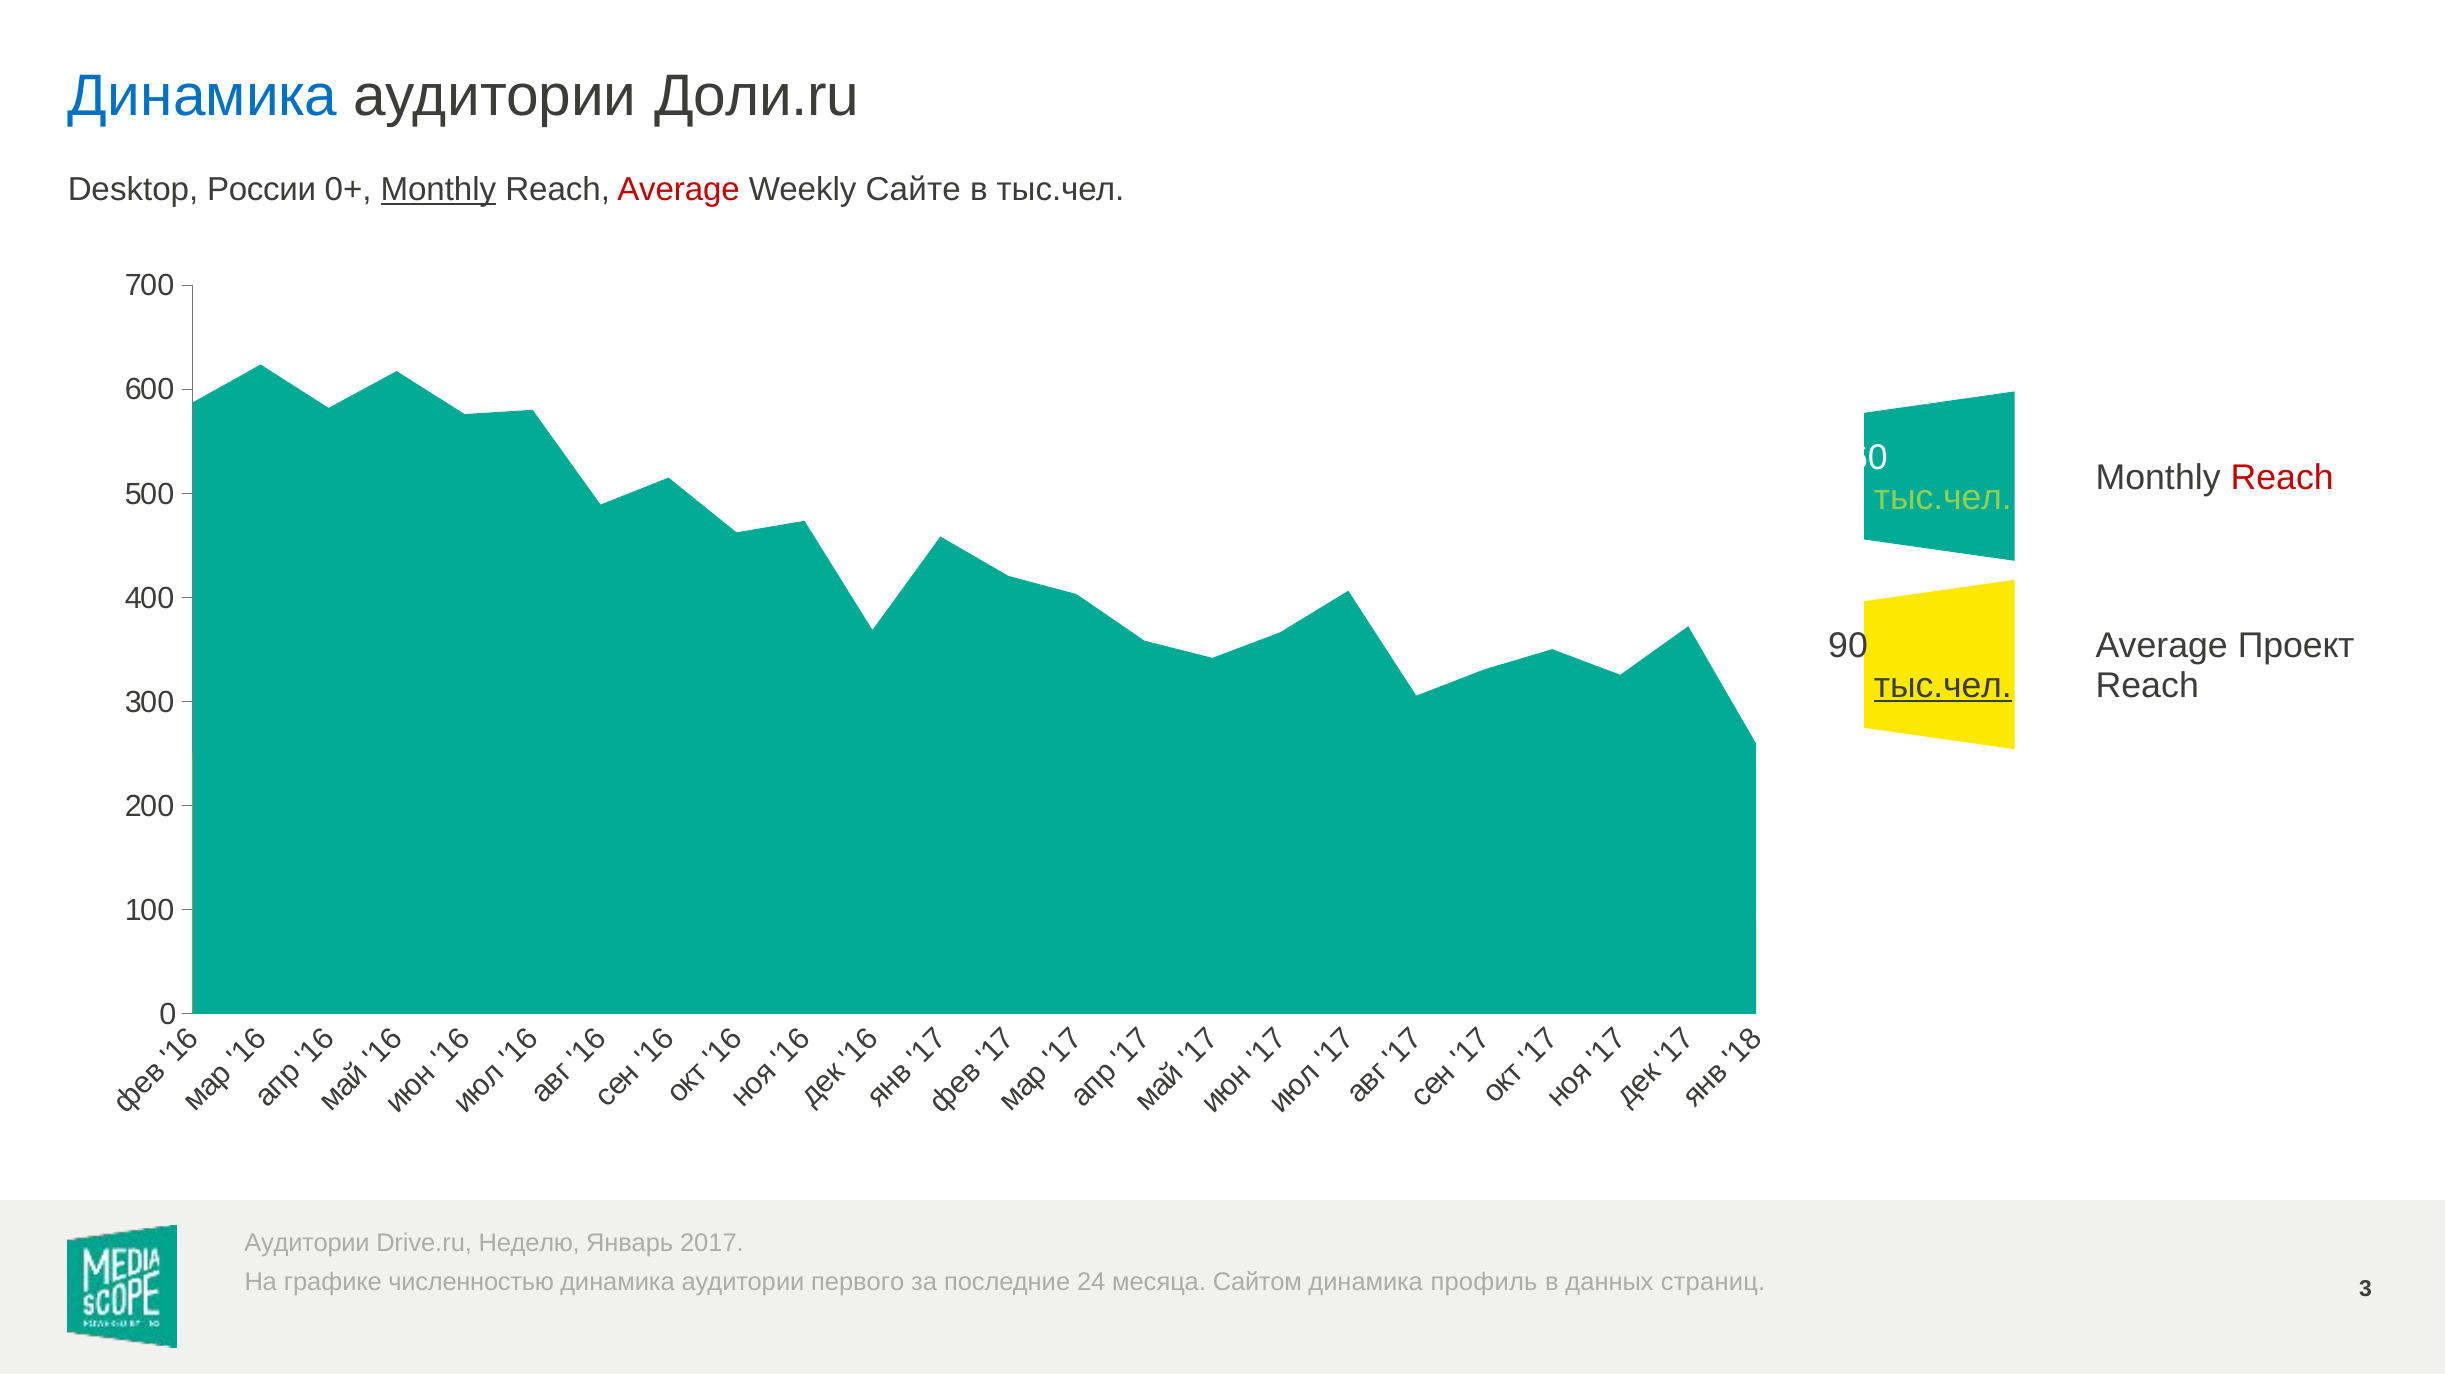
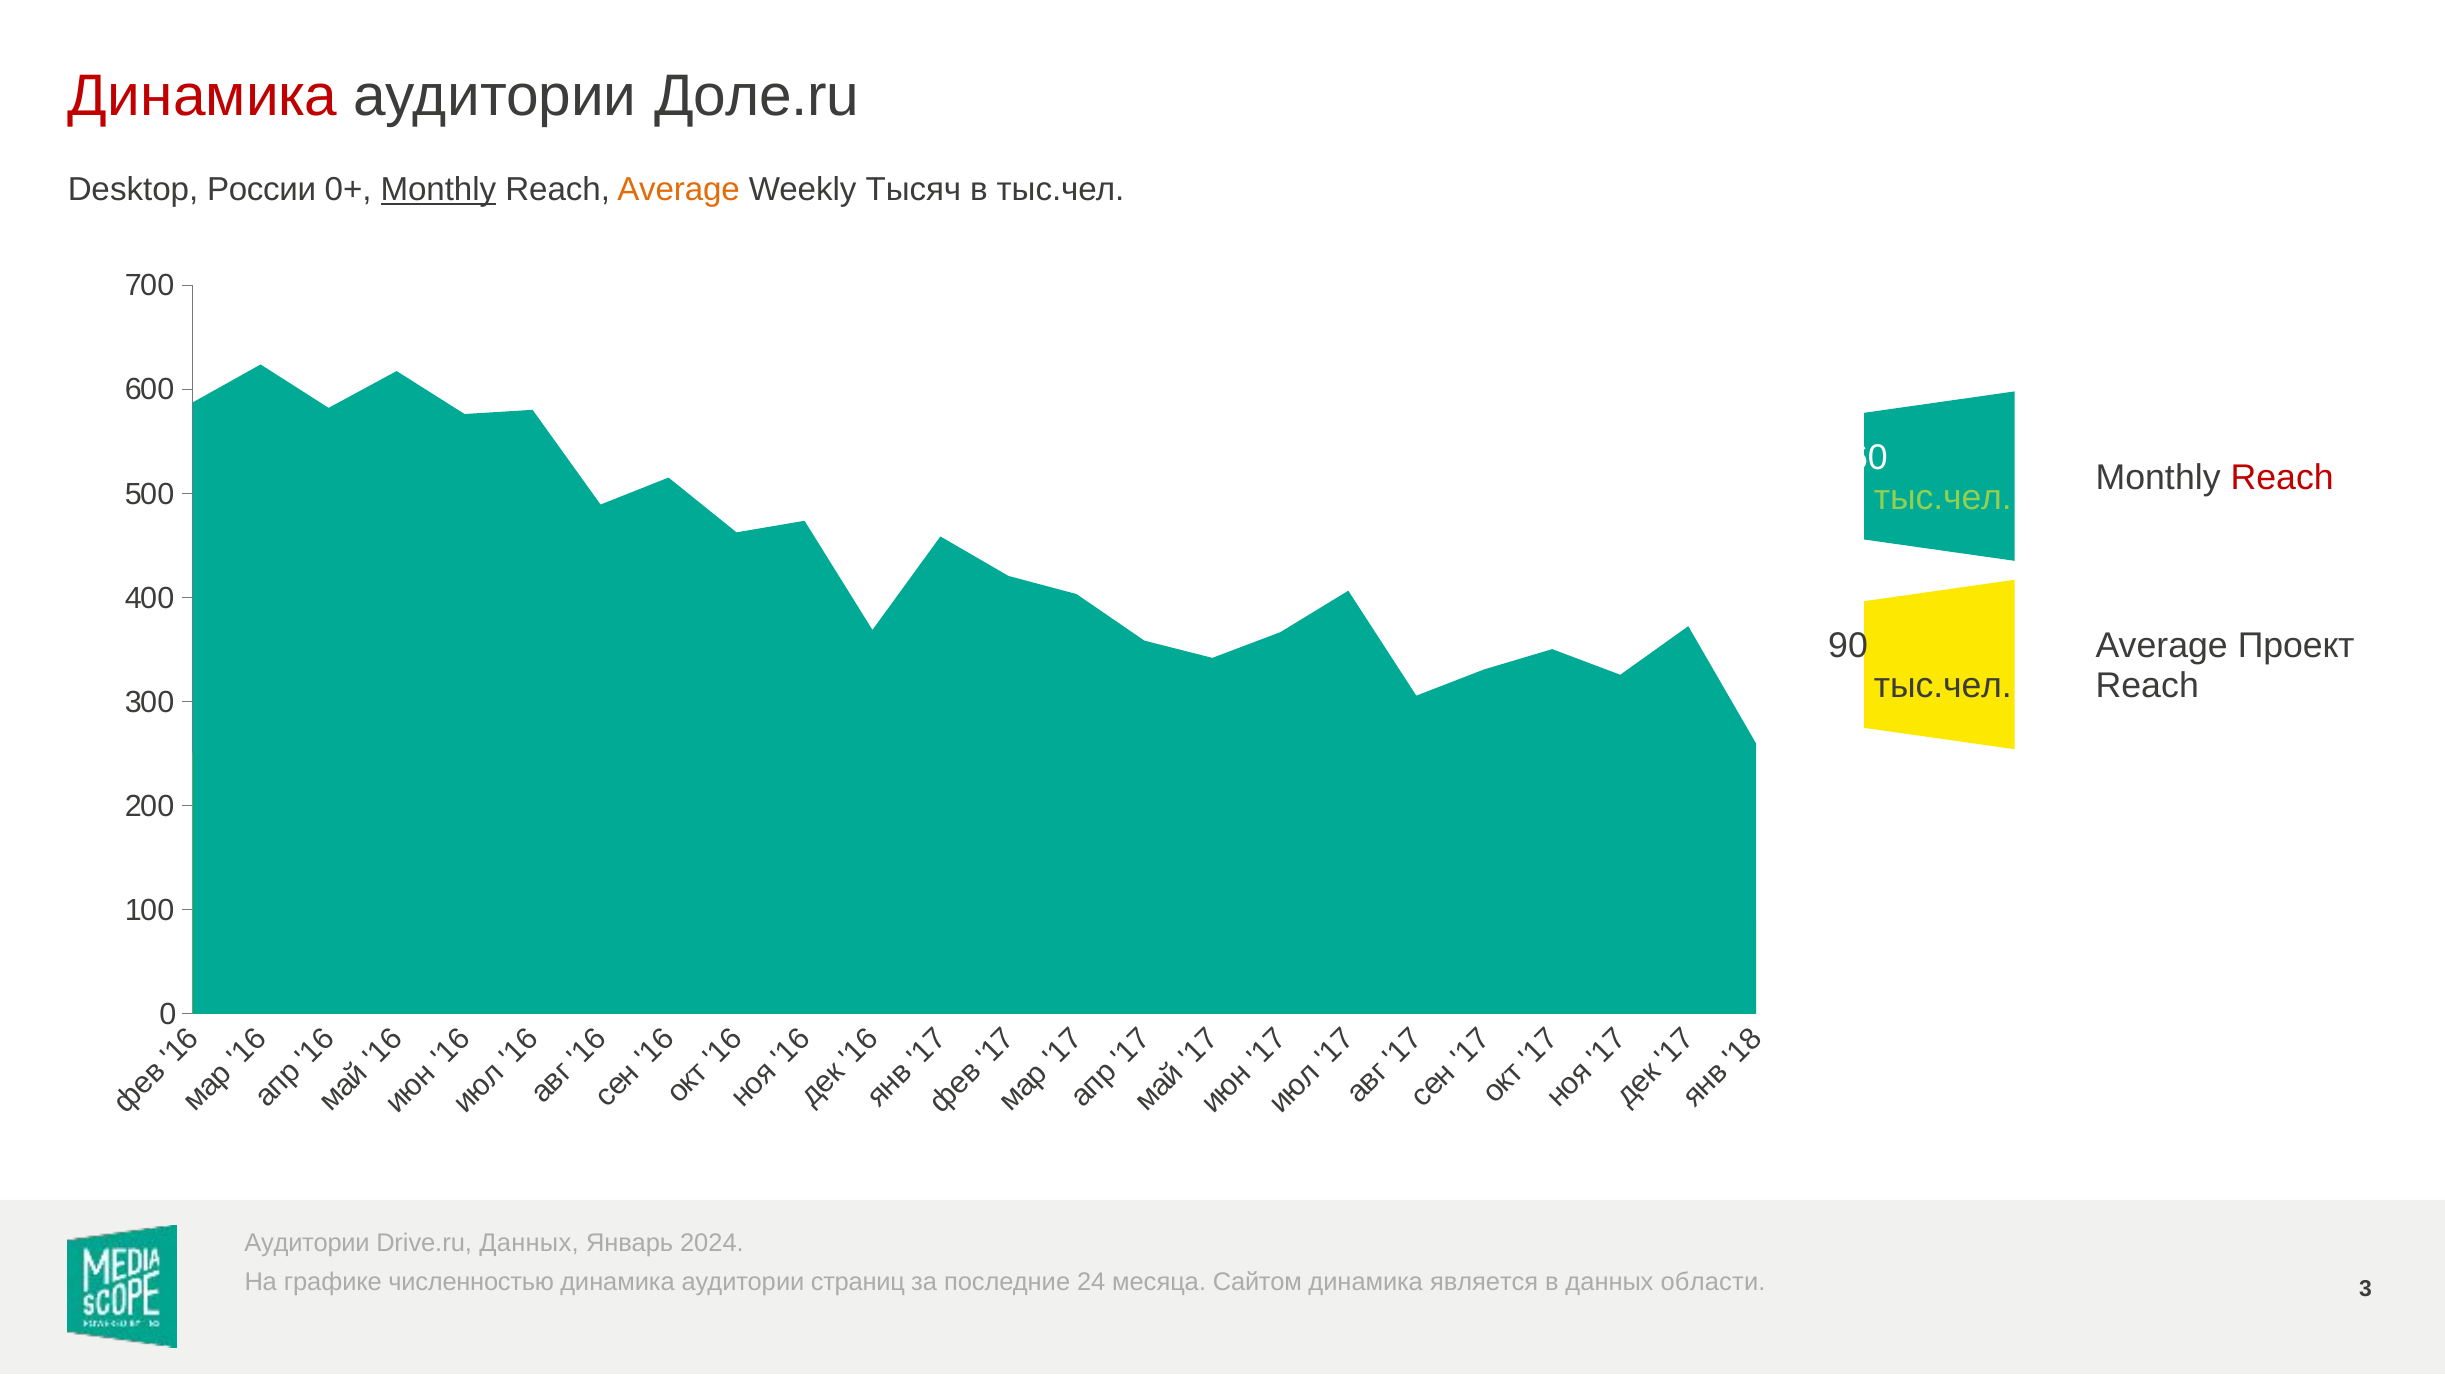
Динамика at (203, 96) colour: blue -> red
Доли.ru: Доли.ru -> Доле.ru
Average at (679, 189) colour: red -> orange
Сайте: Сайте -> Тысяч
тыс.чел at (1943, 685) underline: present -> none
Drive.ru Неделю: Неделю -> Данных
2017: 2017 -> 2024
первого: первого -> страниц
профиль: профиль -> является
страниц: страниц -> области
